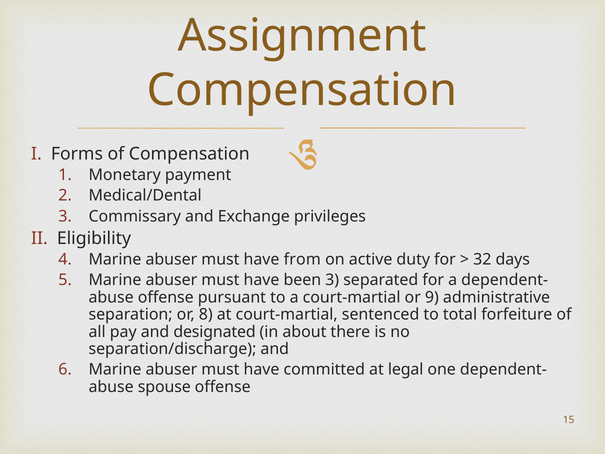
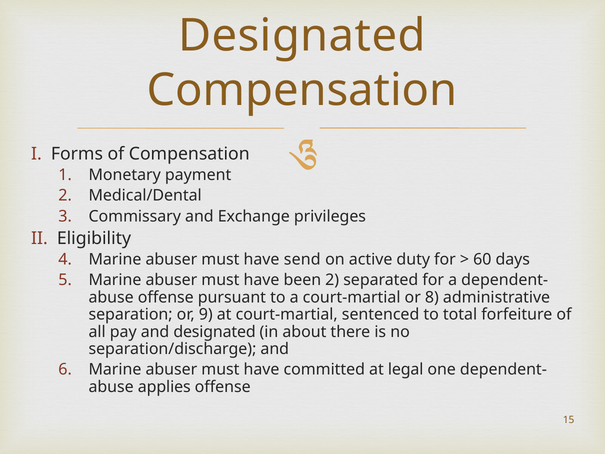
Assignment at (302, 36): Assignment -> Designated
from: from -> send
32: 32 -> 60
been 3: 3 -> 2
9: 9 -> 8
8: 8 -> 9
spouse: spouse -> applies
